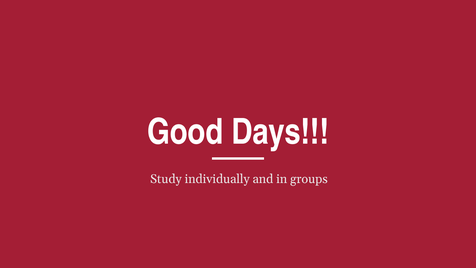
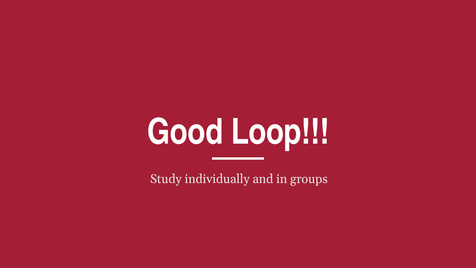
Days: Days -> Loop
